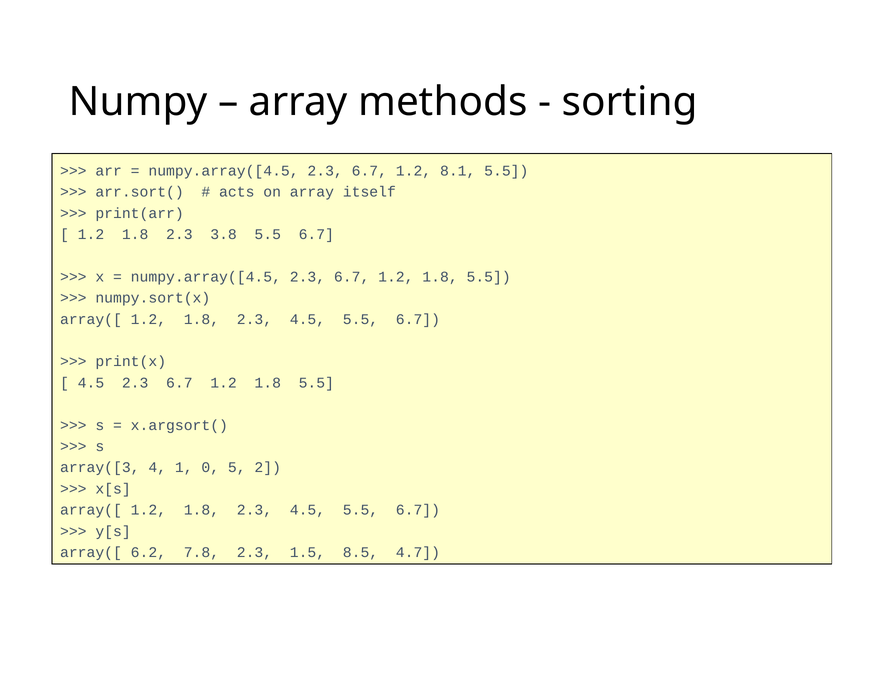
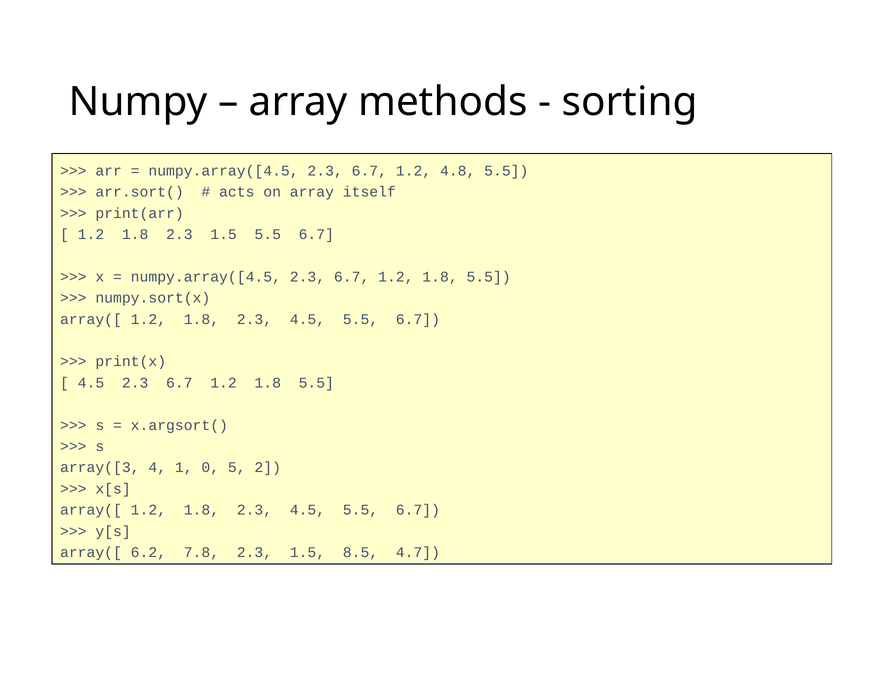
8.1: 8.1 -> 4.8
1.8 2.3 3.8: 3.8 -> 1.5
